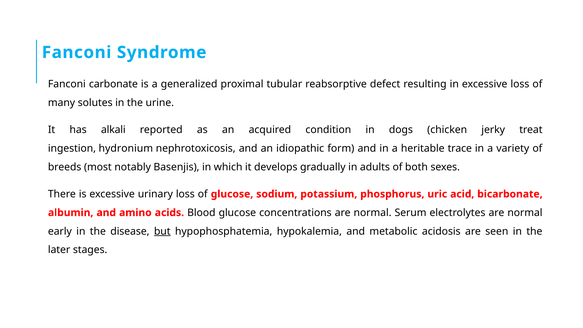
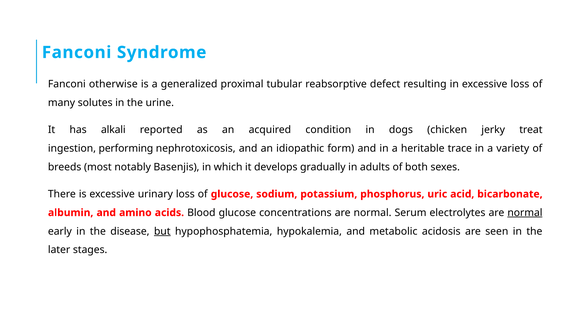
carbonate: carbonate -> otherwise
hydronium: hydronium -> performing
normal at (525, 213) underline: none -> present
